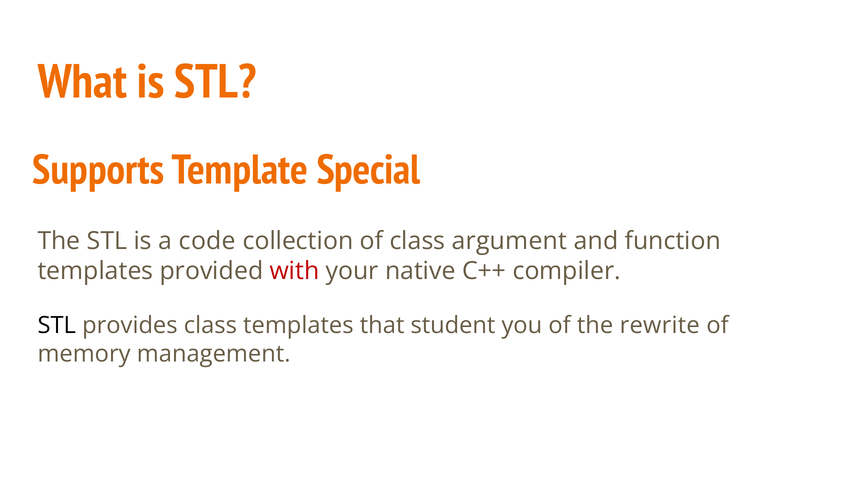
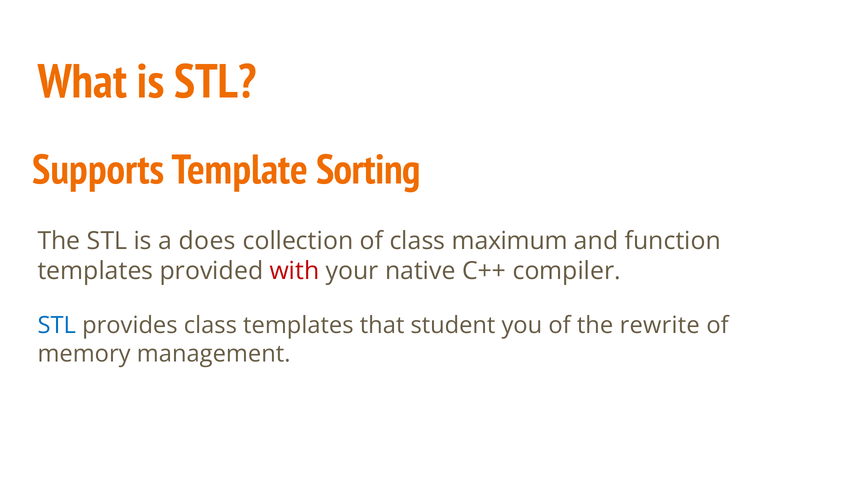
Special: Special -> Sorting
code: code -> does
argument: argument -> maximum
STL at (57, 326) colour: black -> blue
